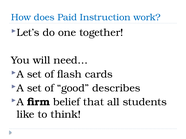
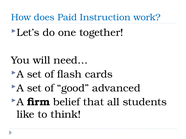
describes: describes -> advanced
